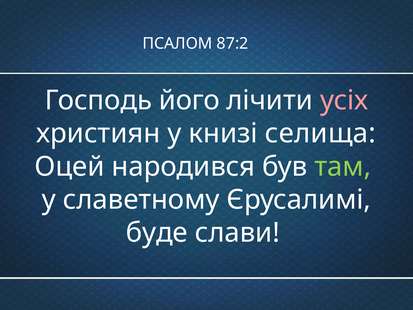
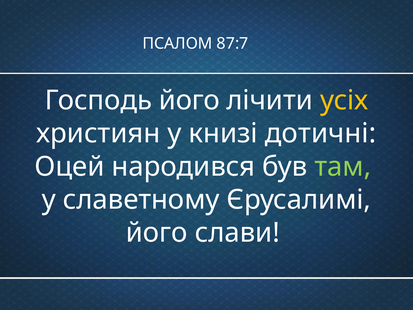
87:2: 87:2 -> 87:7
усіх colour: pink -> yellow
селища: селища -> дотичні
буде at (157, 233): буде -> його
